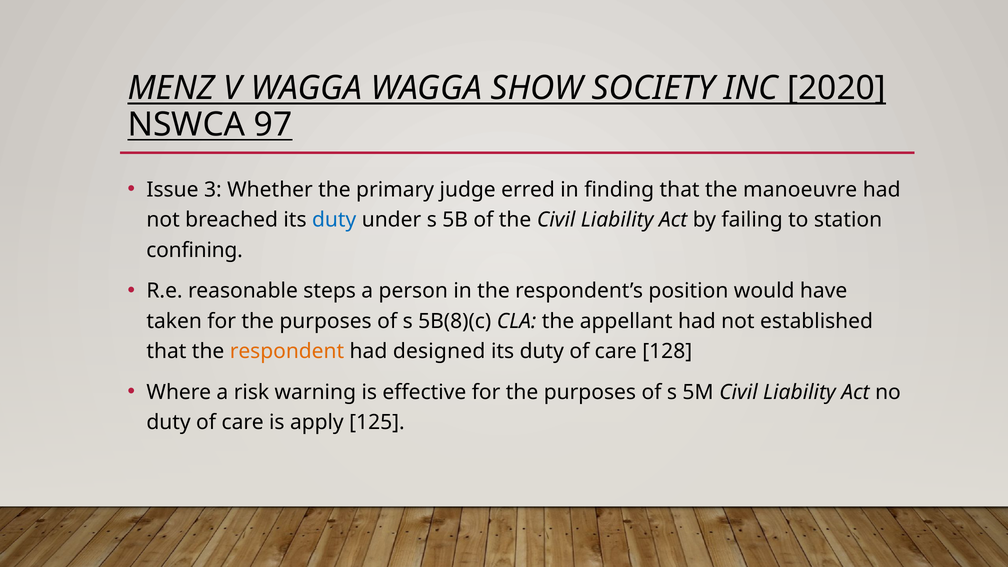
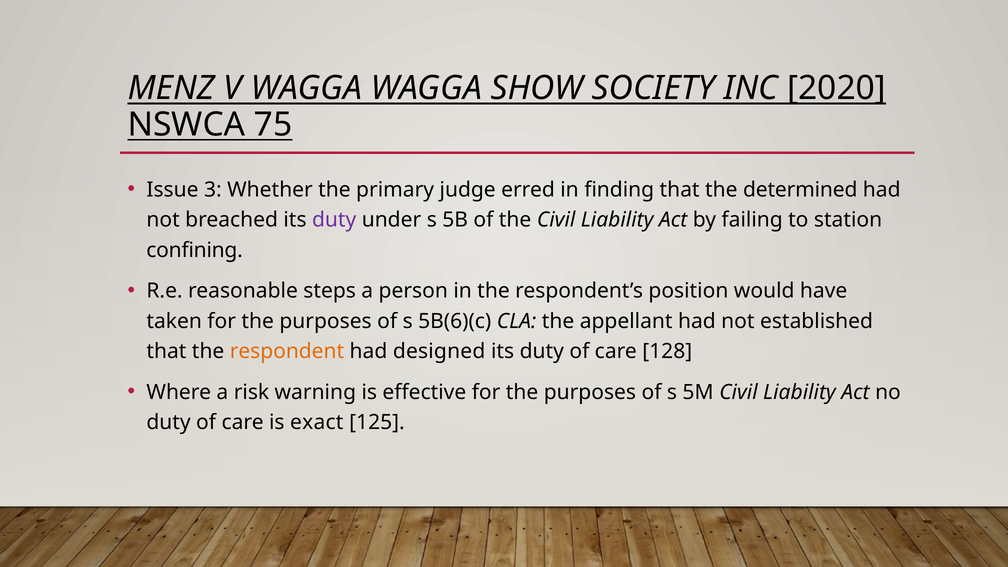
97: 97 -> 75
manoeuvre: manoeuvre -> determined
duty at (334, 220) colour: blue -> purple
5B(8)(c: 5B(8)(c -> 5B(6)(c
apply: apply -> exact
